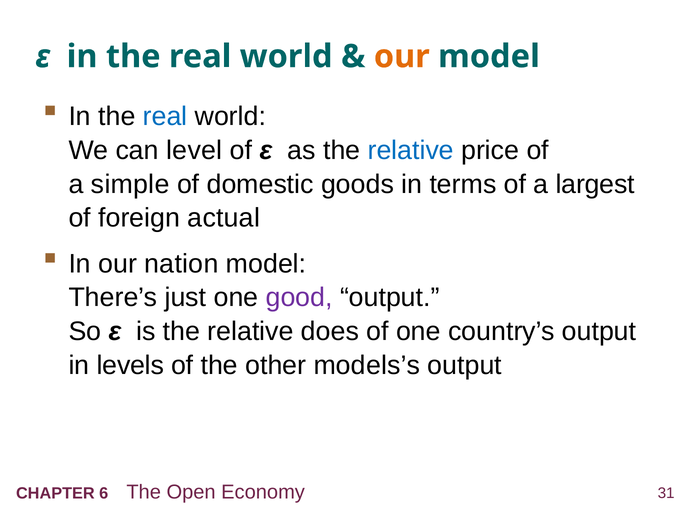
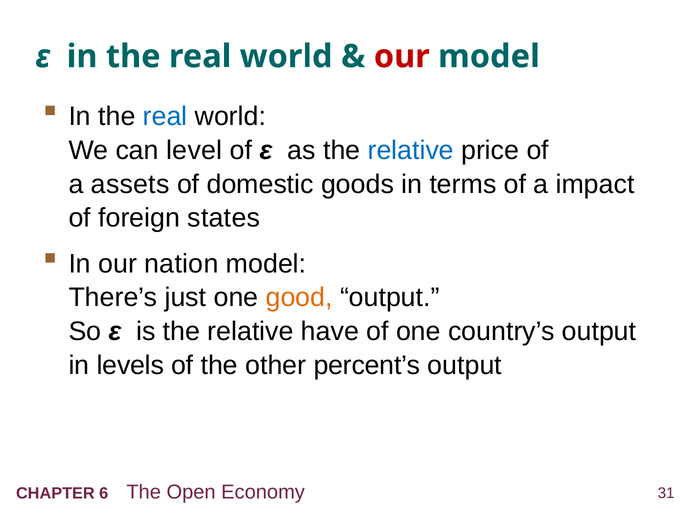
our at (402, 56) colour: orange -> red
simple: simple -> assets
largest: largest -> impact
actual: actual -> states
good colour: purple -> orange
does: does -> have
models’s: models’s -> percent’s
